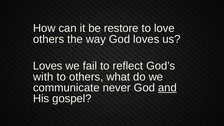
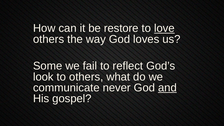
love underline: none -> present
Loves at (48, 66): Loves -> Some
with: with -> look
